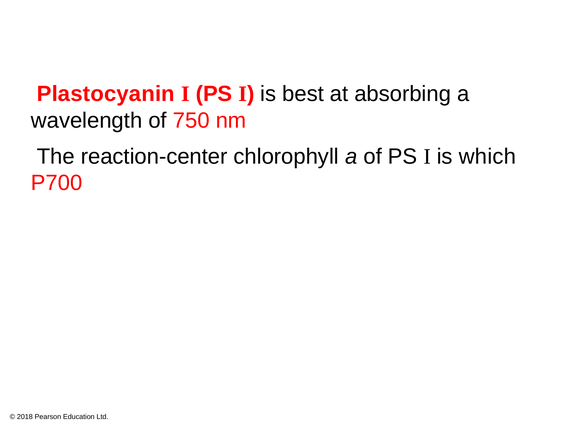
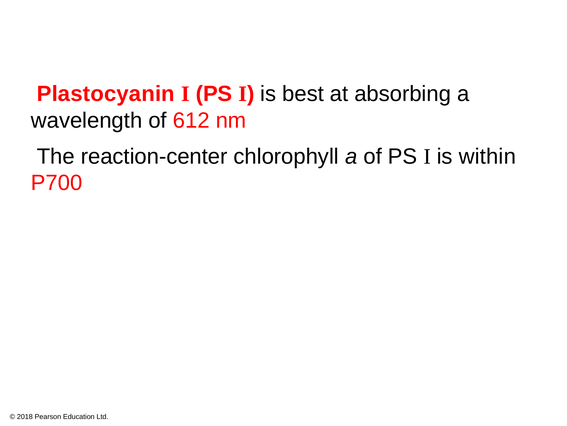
750: 750 -> 612
which: which -> within
